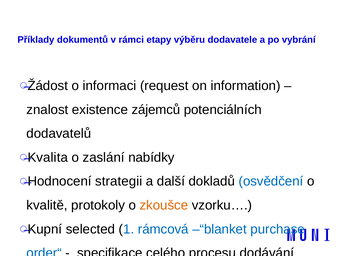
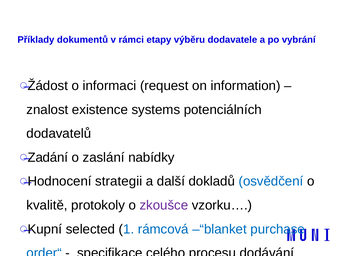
zájemců: zájemců -> systems
Kvalita: Kvalita -> Zadání
zkoušce colour: orange -> purple
